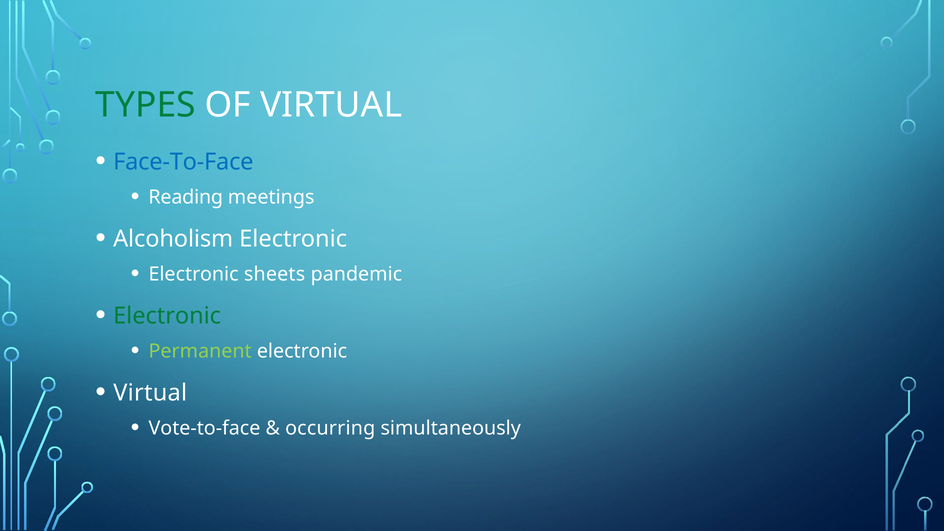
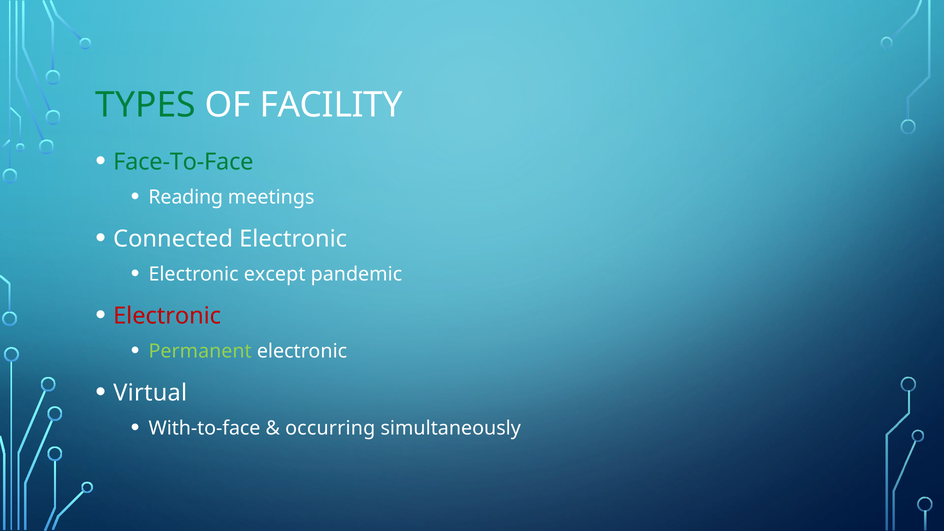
OF VIRTUAL: VIRTUAL -> FACILITY
Face-To-Face colour: blue -> green
Alcoholism: Alcoholism -> Connected
sheets: sheets -> except
Electronic at (167, 316) colour: green -> red
Vote-to-face: Vote-to-face -> With-to-face
